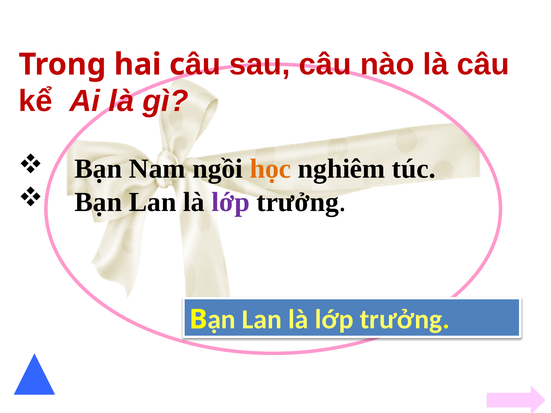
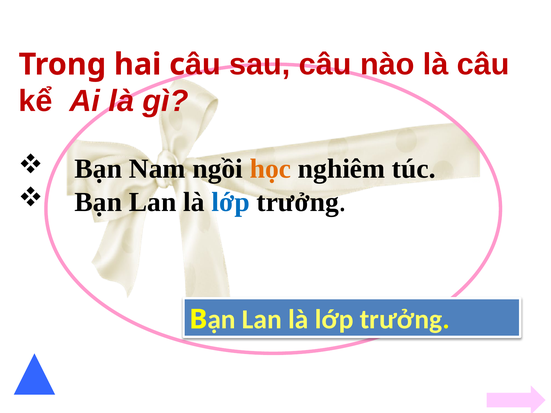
lớp at (231, 202) colour: purple -> blue
